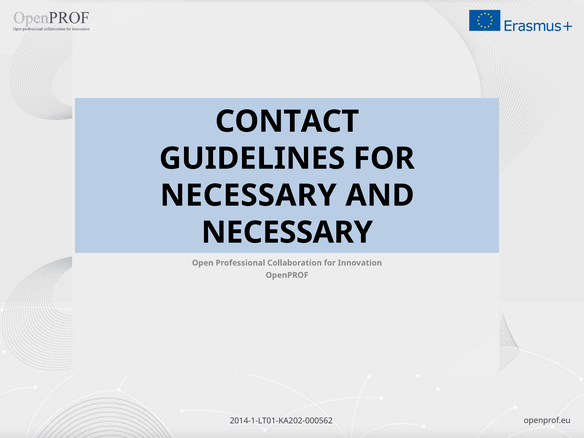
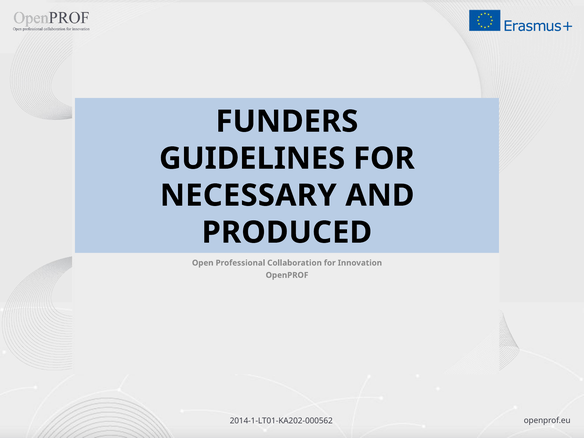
CONTACT: CONTACT -> FUNDERS
NECESSARY at (287, 232): NECESSARY -> PRODUCED
